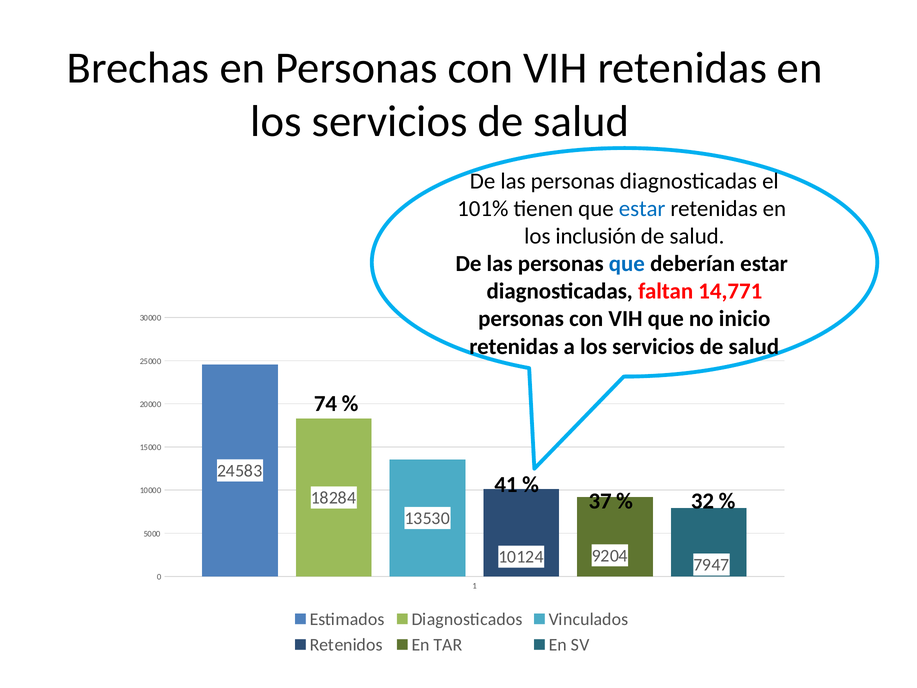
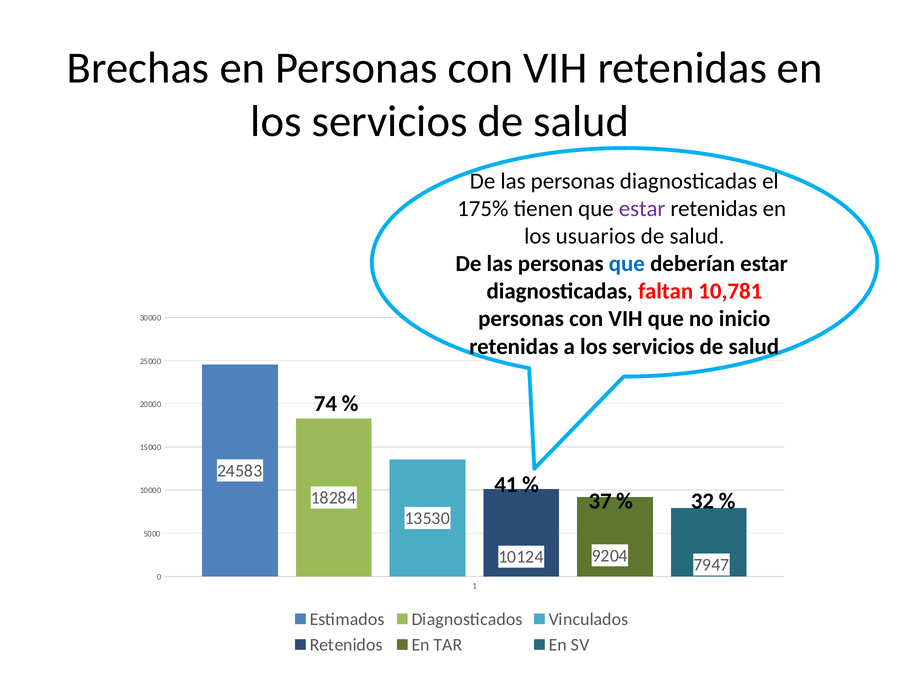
101%: 101% -> 175%
estar at (642, 209) colour: blue -> purple
inclusión: inclusión -> usuarios
14,771: 14,771 -> 10,781
